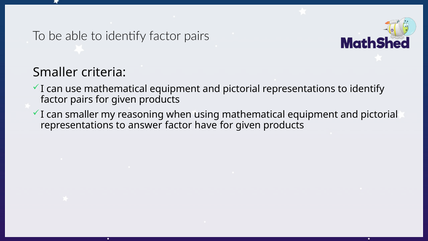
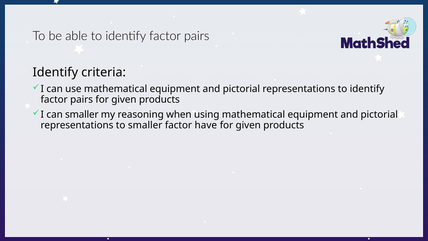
Smaller at (55, 72): Smaller -> Identify
to answer: answer -> smaller
